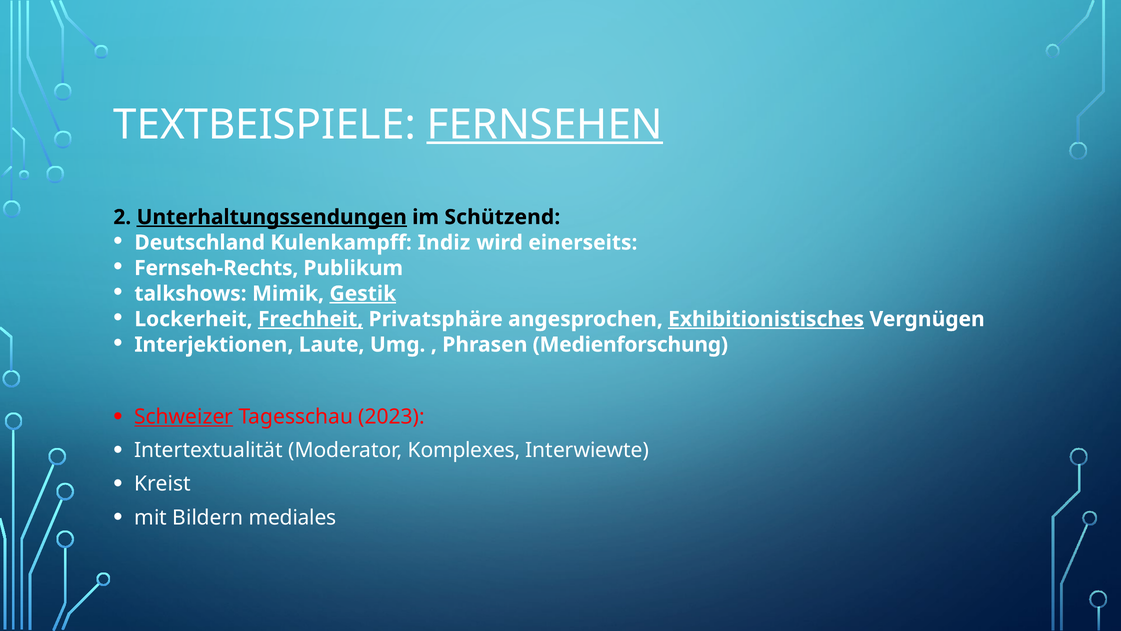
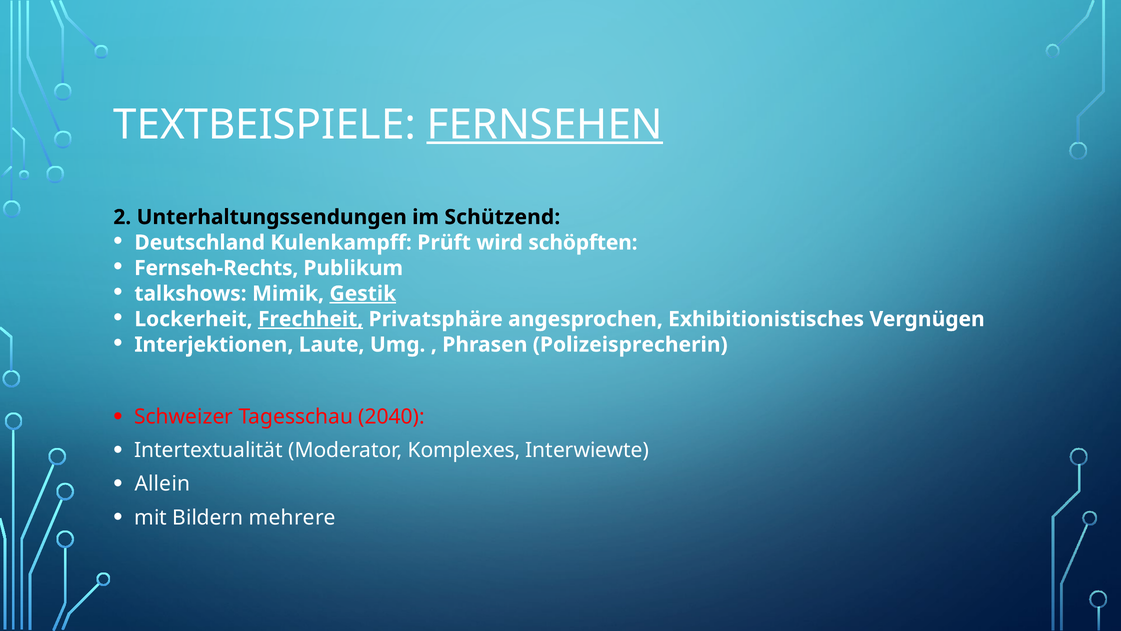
Unterhaltungssendungen underline: present -> none
Indiz: Indiz -> Prüft
einerseits: einerseits -> schöpften
Exhibitionistisches underline: present -> none
Medienforschung: Medienforschung -> Polizeisprecherin
Schweizer underline: present -> none
2023: 2023 -> 2040
Kreist: Kreist -> Allein
mediales: mediales -> mehrere
